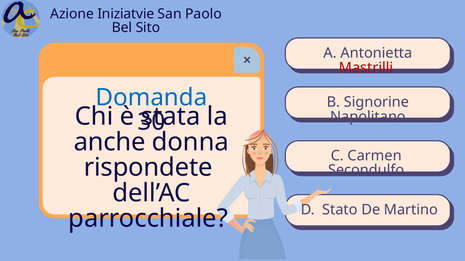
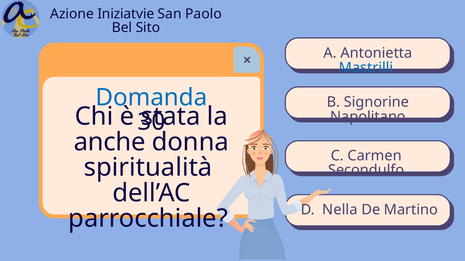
Mastrilli colour: red -> blue
rispondete: rispondete -> spiritualità
Stato: Stato -> Nella
